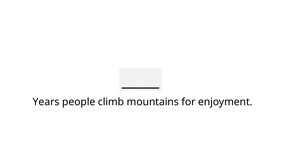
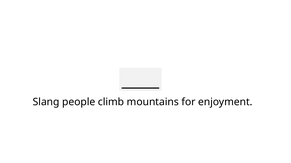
Years: Years -> Slang
